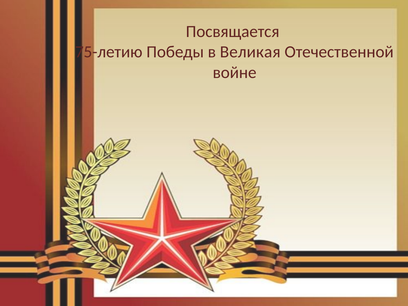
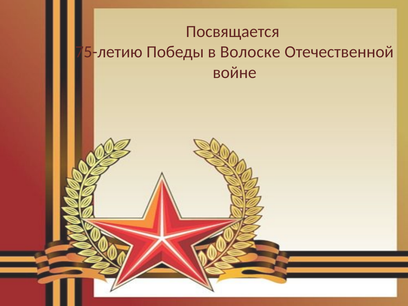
Великая: Великая -> Волоске
